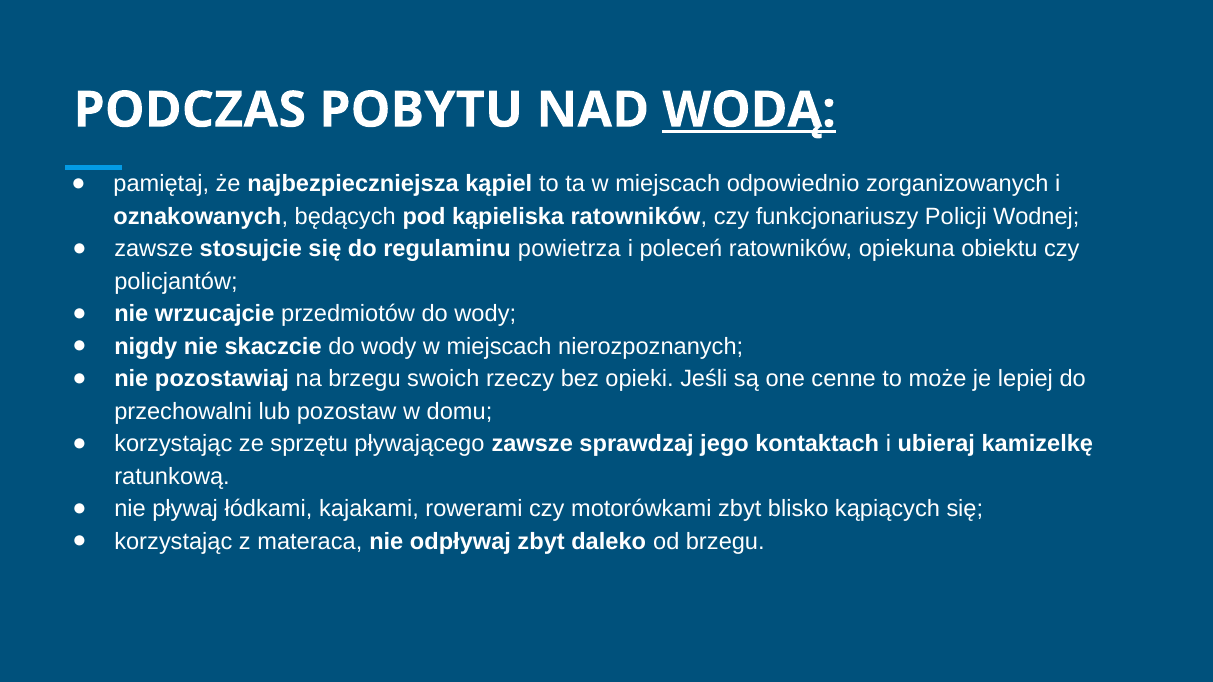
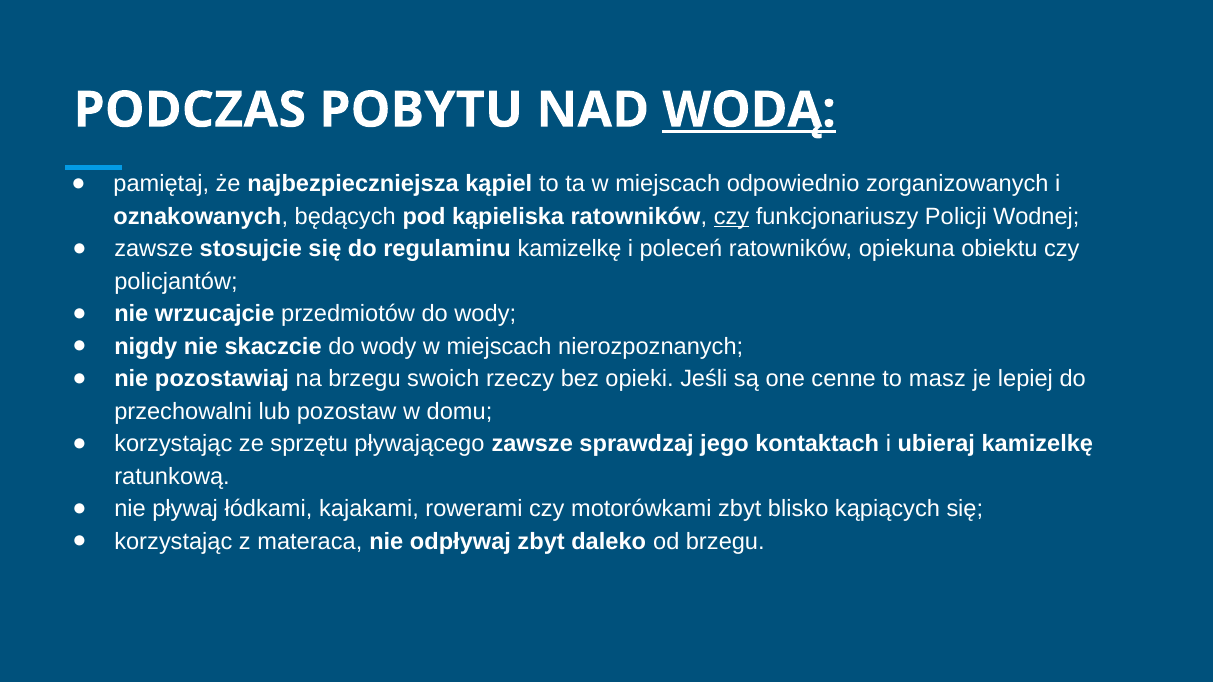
czy at (732, 216) underline: none -> present
regulaminu powietrza: powietrza -> kamizelkę
może: może -> masz
